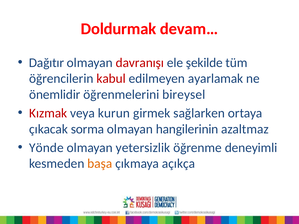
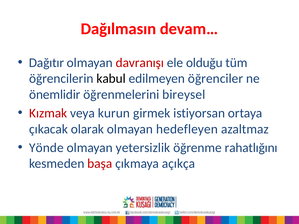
Doldurmak: Doldurmak -> Dağılmasın
şekilde: şekilde -> olduğu
kabul colour: red -> black
ayarlamak: ayarlamak -> öğrenciler
sağlarken: sağlarken -> istiyorsan
sorma: sorma -> olarak
hangilerinin: hangilerinin -> hedefleyen
deneyimli: deneyimli -> rahatlığını
başa colour: orange -> red
